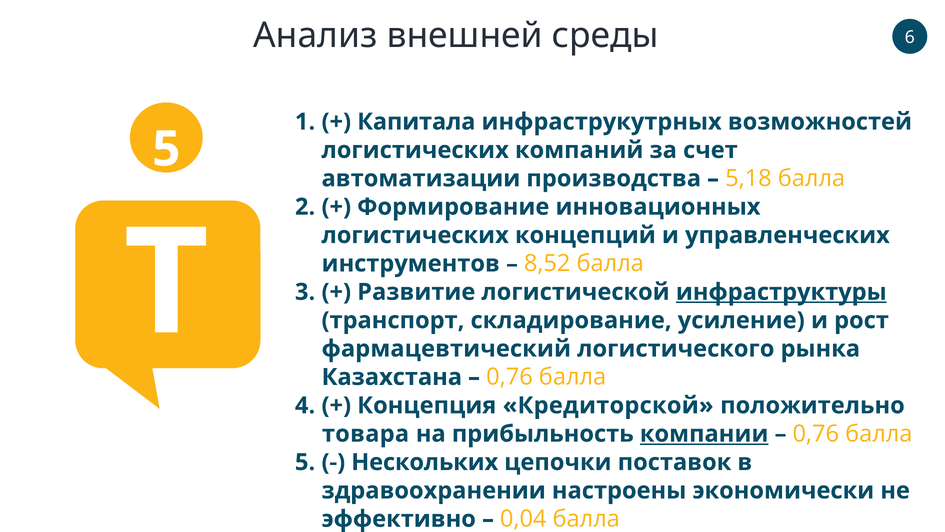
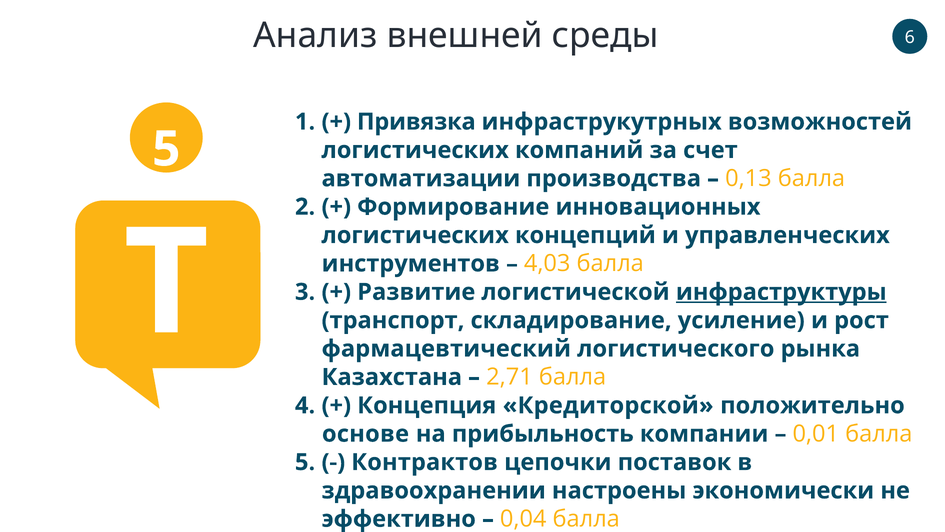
Капитала: Капитала -> Привязка
5,18: 5,18 -> 0,13
8,52: 8,52 -> 4,03
0,76 at (509, 377): 0,76 -> 2,71
товара: товара -> основе
компании underline: present -> none
0,76 at (816, 434): 0,76 -> 0,01
Нескольких: Нескольких -> Контрактов
